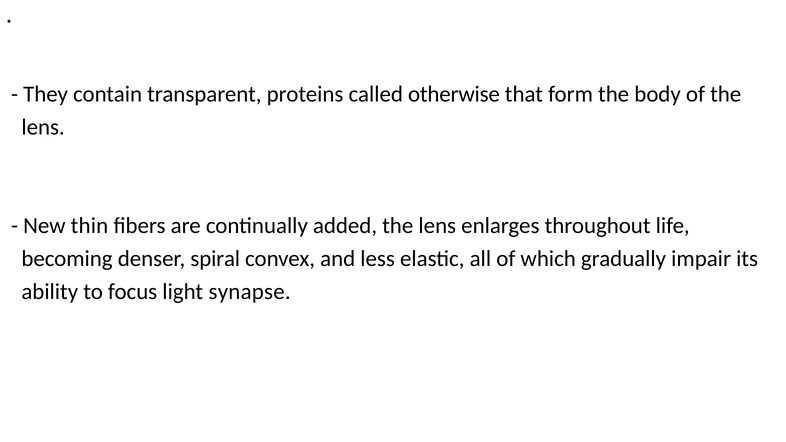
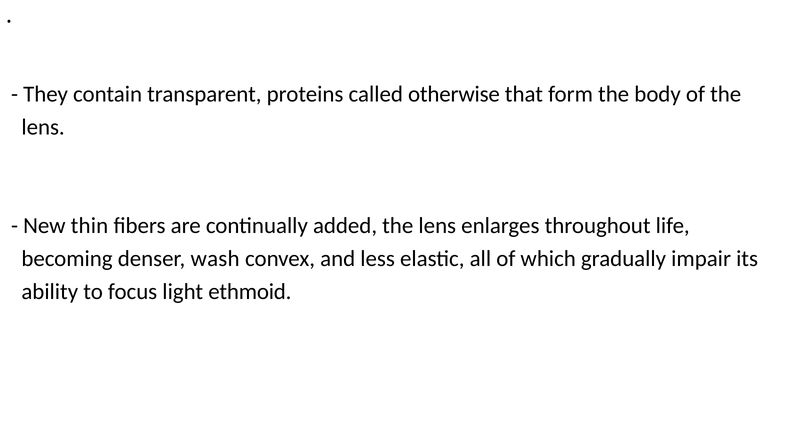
spiral: spiral -> wash
synapse: synapse -> ethmoid
